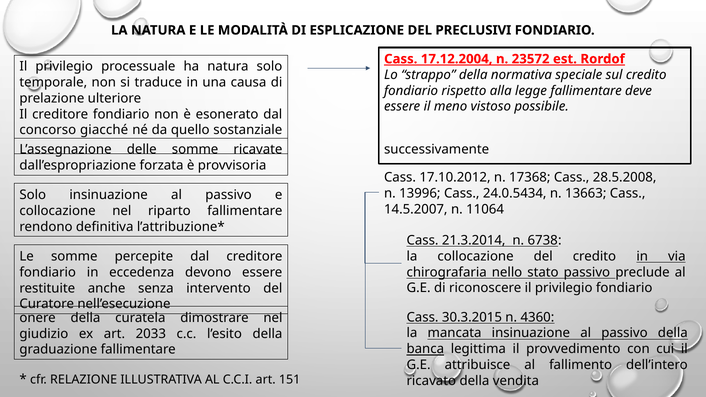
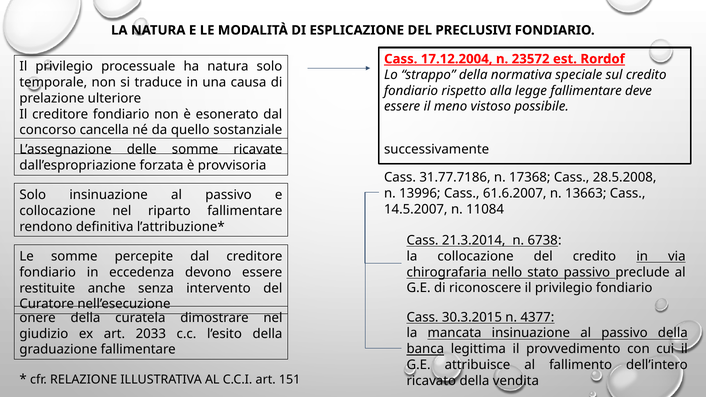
giacché: giacché -> cancella
17.10.2012: 17.10.2012 -> 31.77.7186
24.0.5434: 24.0.5434 -> 61.6.2007
11064: 11064 -> 11084
4360: 4360 -> 4377
